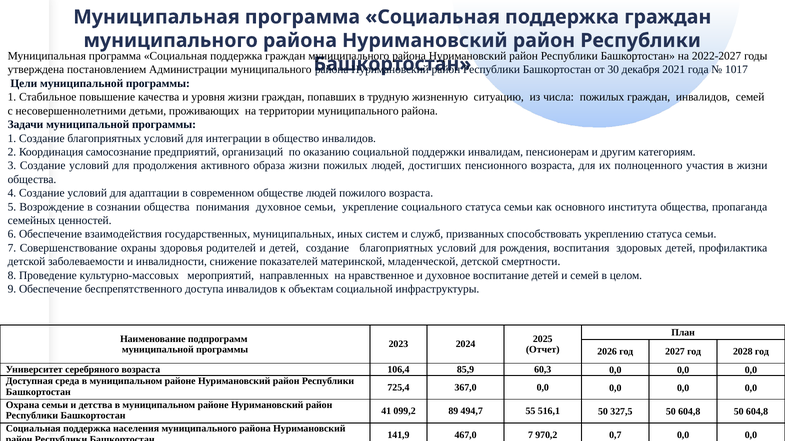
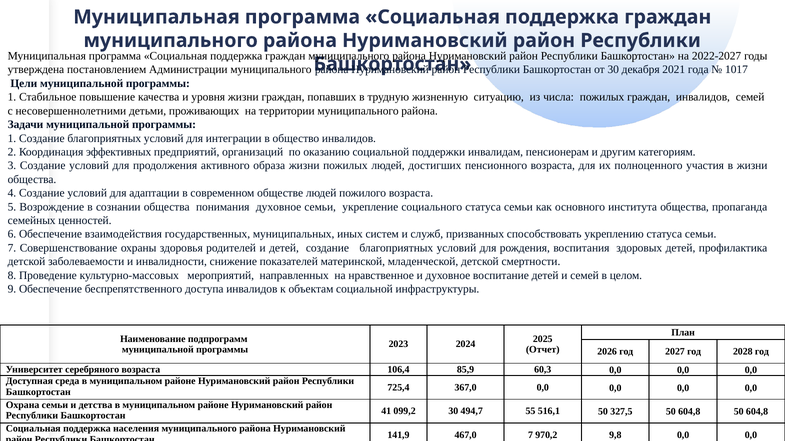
самосознание: самосознание -> эффективных
099,2 89: 89 -> 30
0,7: 0,7 -> 9,8
